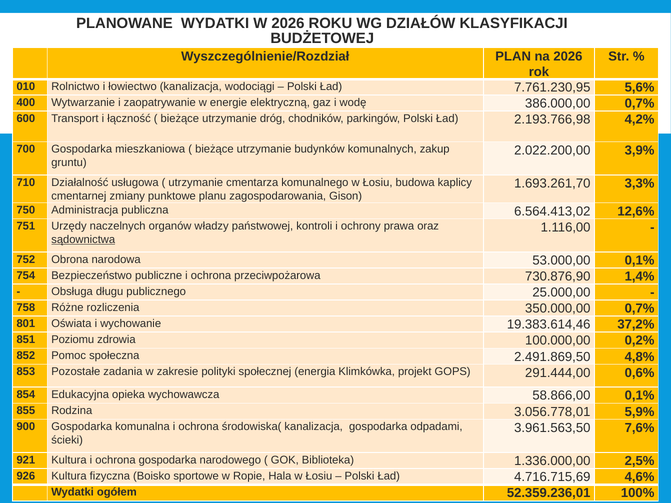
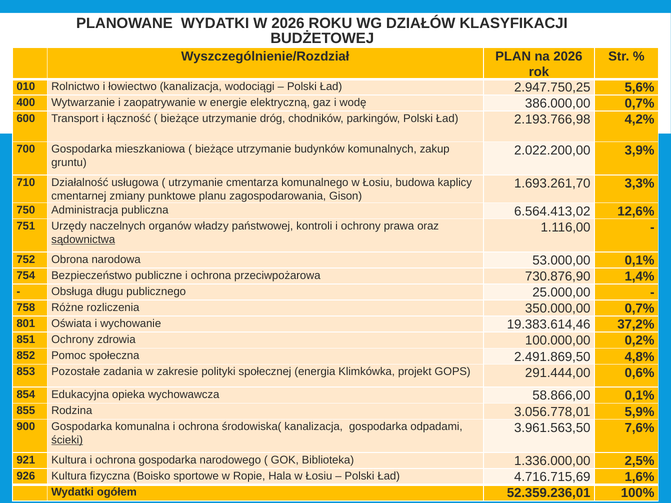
7.761.230,95: 7.761.230,95 -> 2.947.750,25
851 Poziomu: Poziomu -> Ochrony
ścieki underline: none -> present
4,6%: 4,6% -> 1,6%
